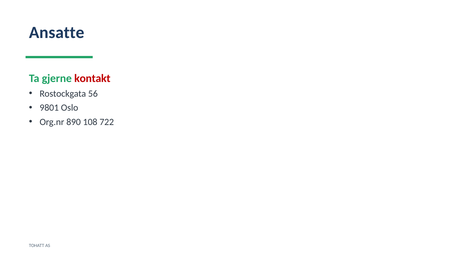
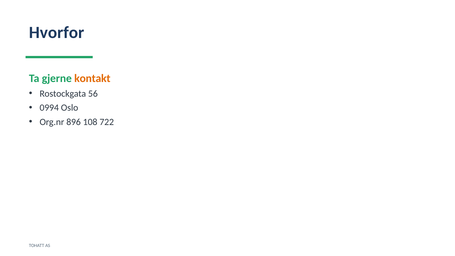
Ansatte: Ansatte -> Hvorfor
kontakt colour: red -> orange
9801: 9801 -> 0994
890: 890 -> 896
